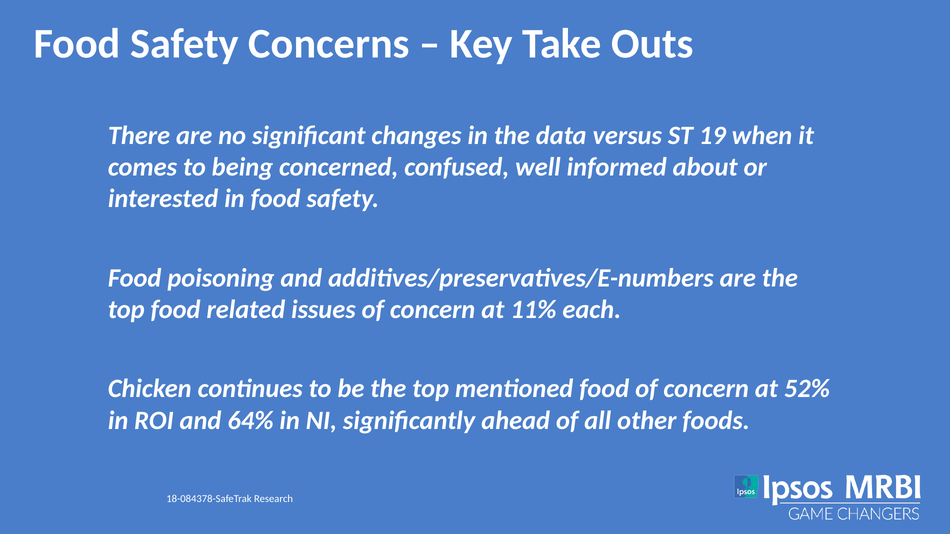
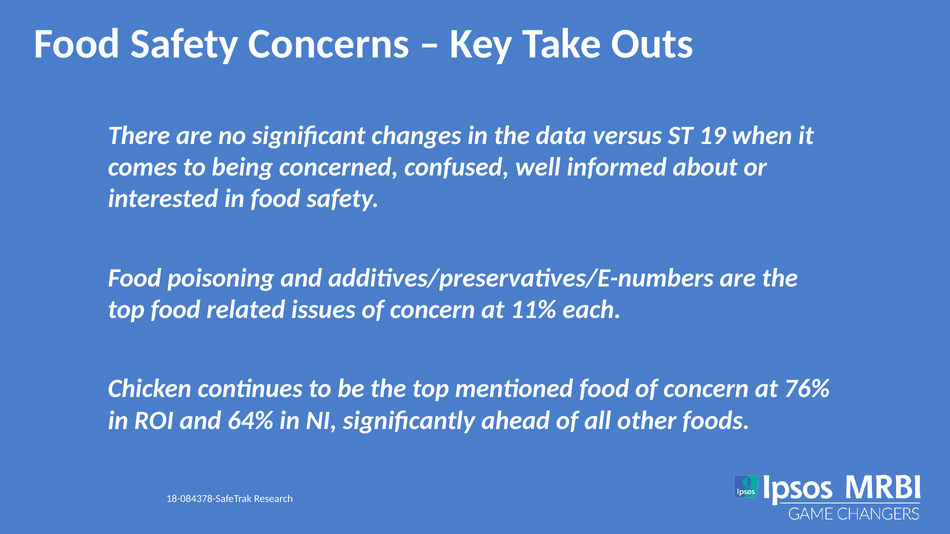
52%: 52% -> 76%
